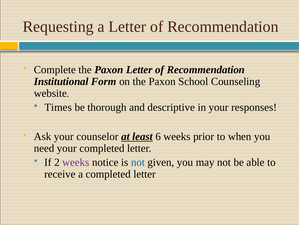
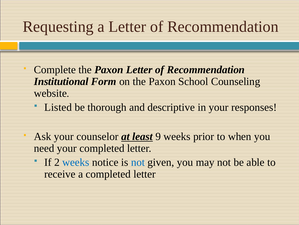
Times: Times -> Listed
6: 6 -> 9
weeks at (76, 162) colour: purple -> blue
